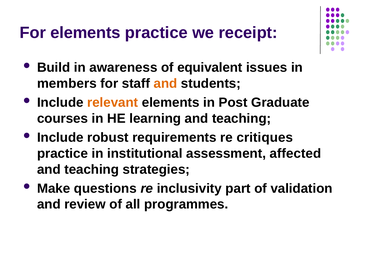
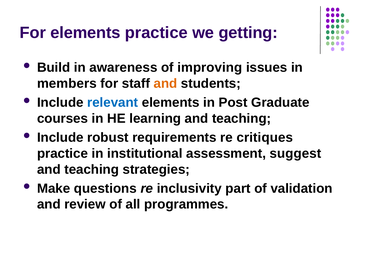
receipt: receipt -> getting
equivalent: equivalent -> improving
relevant colour: orange -> blue
affected: affected -> suggest
